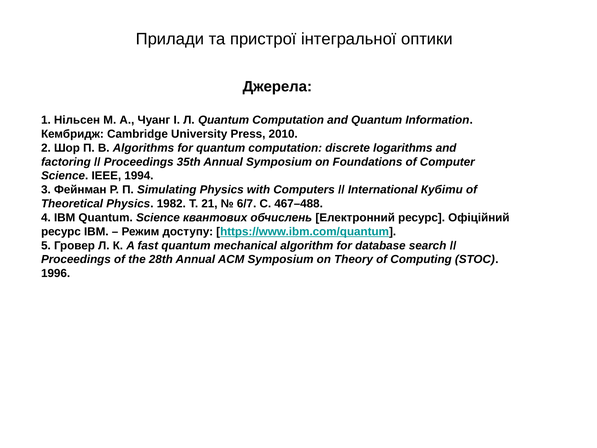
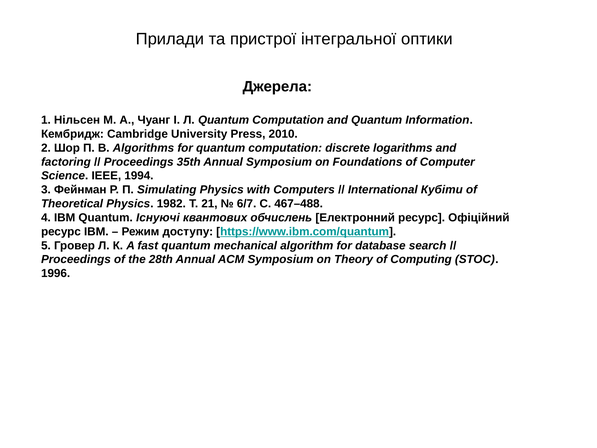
Quantum Science: Science -> Існуючі
